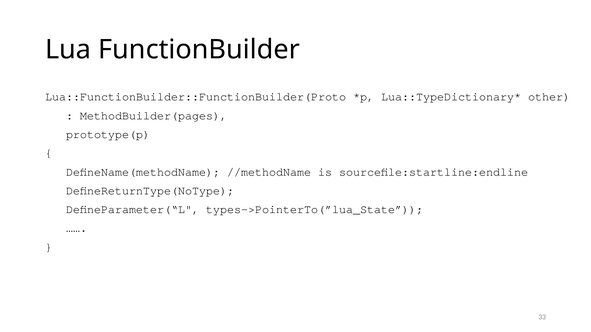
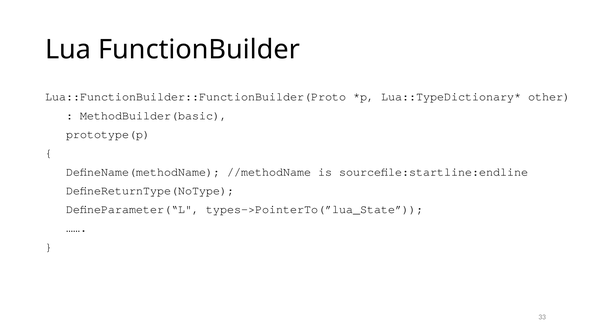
MethodBuilder(pages: MethodBuilder(pages -> MethodBuilder(basic
